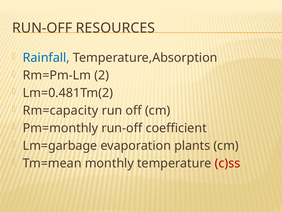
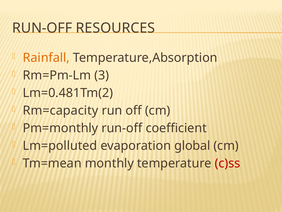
Rainfall colour: blue -> orange
2: 2 -> 3
Lm=garbage: Lm=garbage -> Lm=polluted
plants: plants -> global
